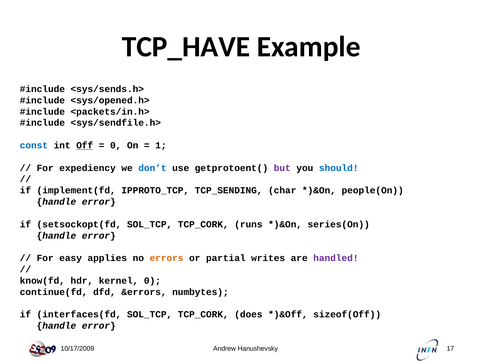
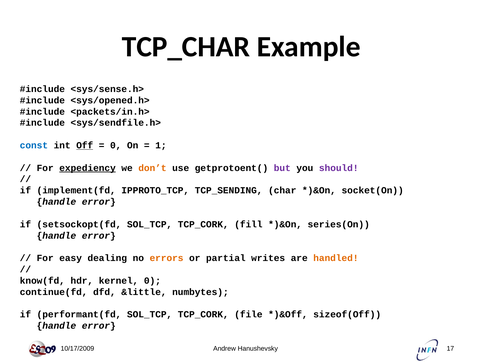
TCP_HAVE: TCP_HAVE -> TCP_CHAR
<sys/sends.h>: <sys/sends.h> -> <sys/sense.h>
expediency underline: none -> present
don’t colour: blue -> orange
should colour: blue -> purple
people(On: people(On -> socket(On
runs: runs -> fill
applies: applies -> dealing
handled colour: purple -> orange
&errors: &errors -> &little
interfaces(fd: interfaces(fd -> performant(fd
does: does -> file
